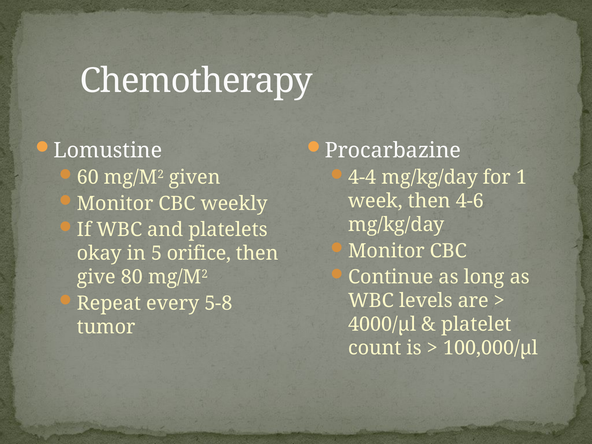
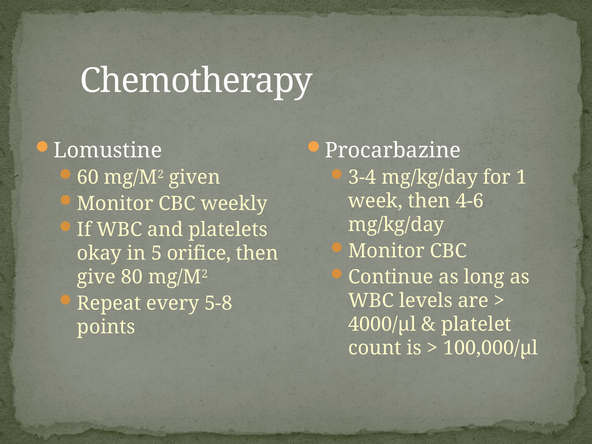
4-4: 4-4 -> 3-4
tumor: tumor -> points
